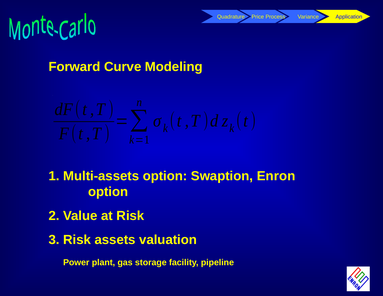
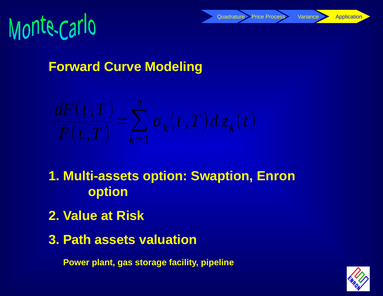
3 Risk: Risk -> Path
